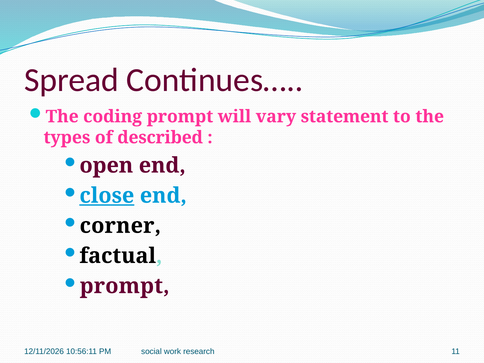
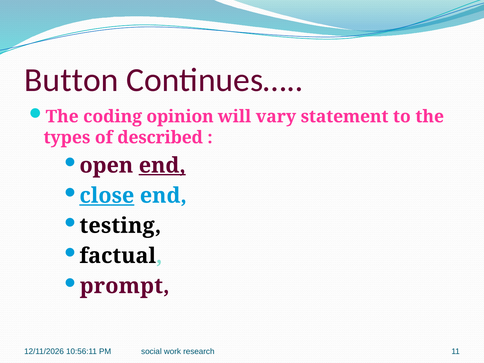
Spread: Spread -> Button
coding prompt: prompt -> opinion
end at (162, 165) underline: none -> present
corner: corner -> testing
